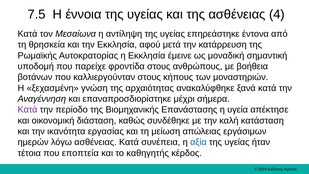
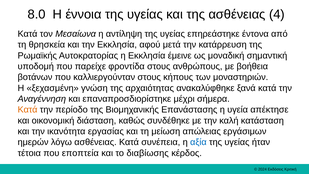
7.5: 7.5 -> 8.0
Κατά at (28, 110) colour: purple -> orange
καθηγητής: καθηγητής -> διαβίωσης
